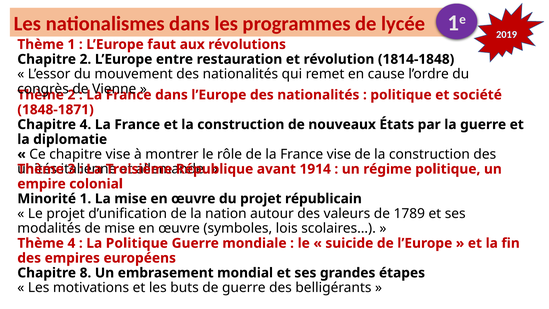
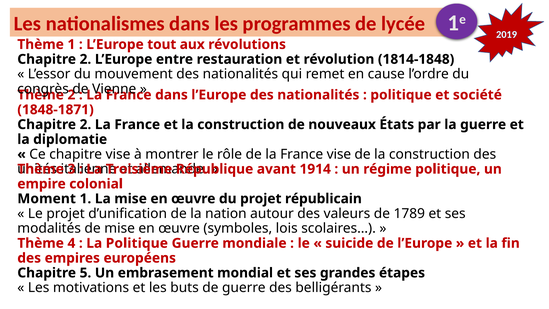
faut: faut -> tout
4 at (85, 124): 4 -> 2
Minorité: Minorité -> Moment
8: 8 -> 5
